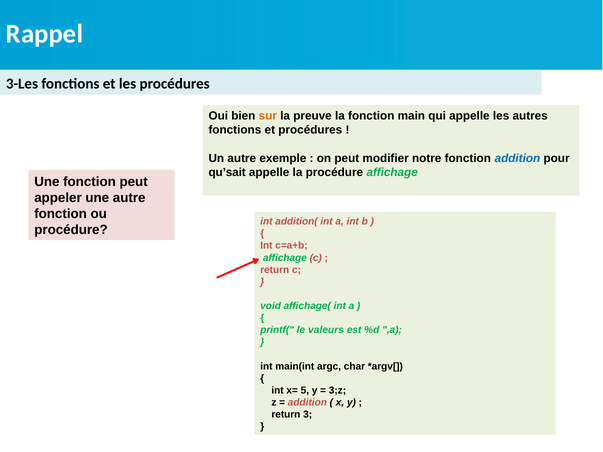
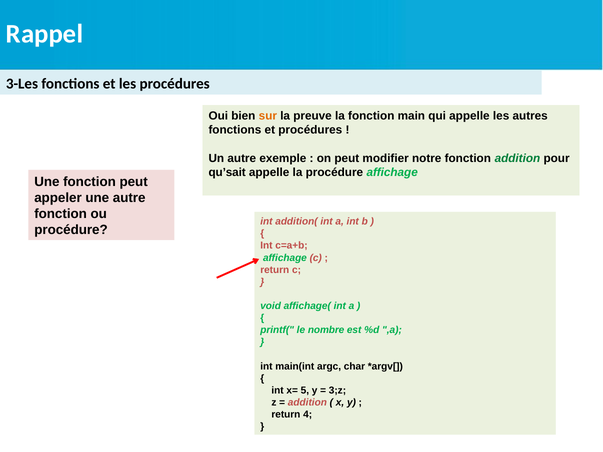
addition at (517, 158) colour: blue -> green
valeurs: valeurs -> nombre
3: 3 -> 4
